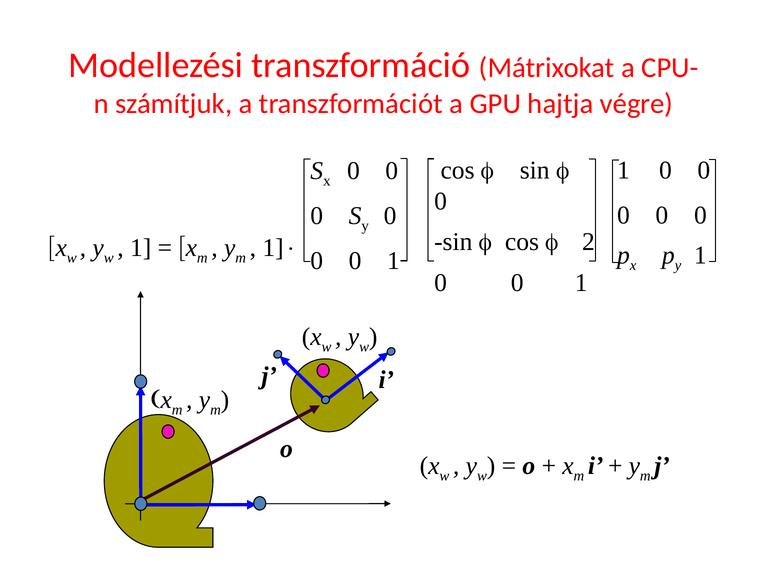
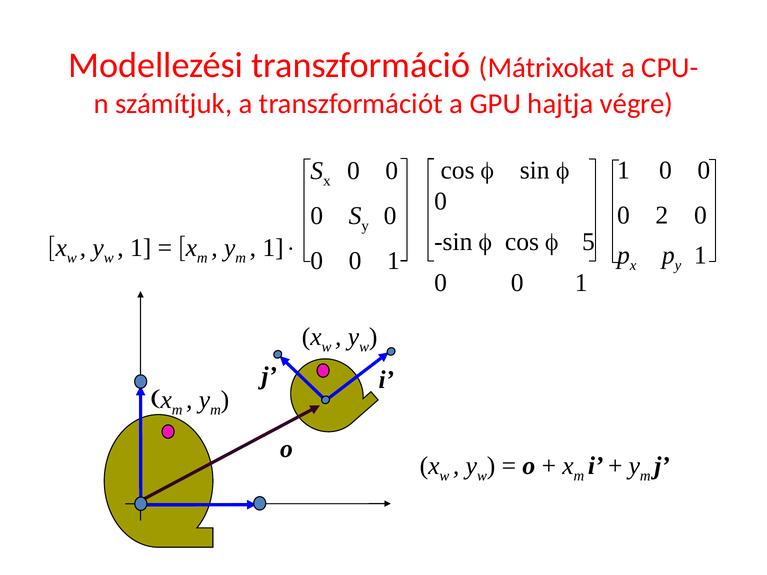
0 at (662, 216): 0 -> 2
2: 2 -> 5
